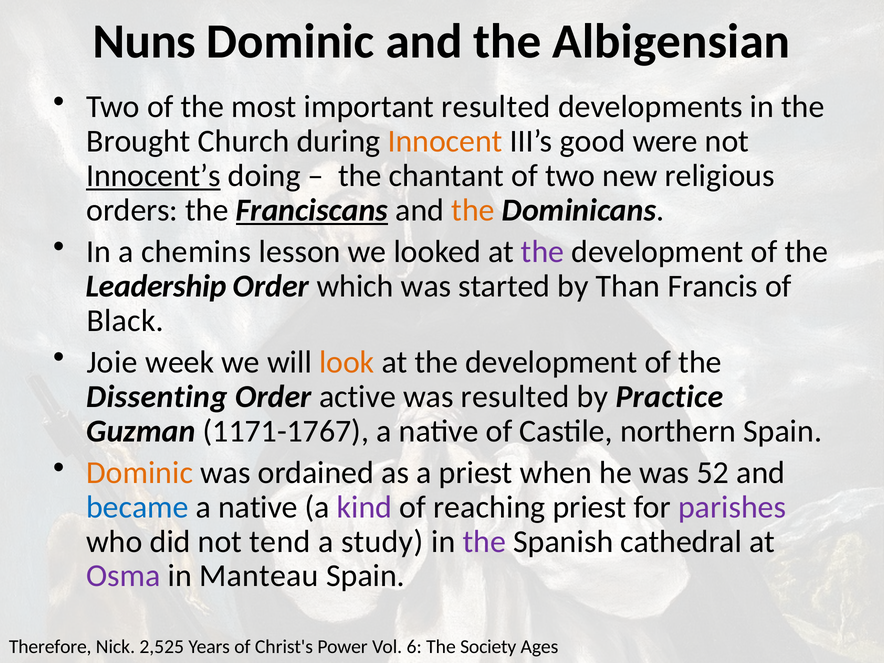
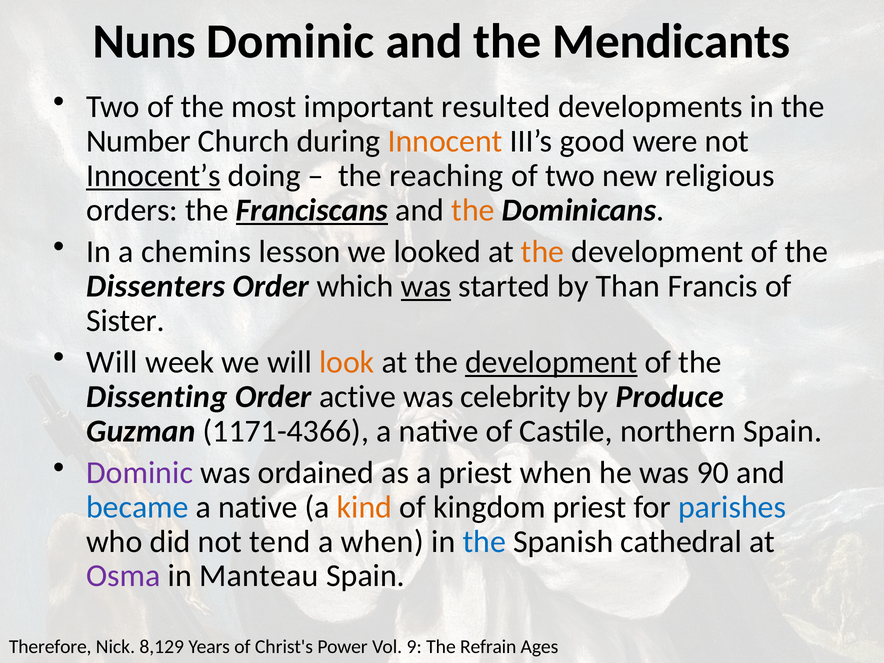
Albigensian: Albigensian -> Mendicants
Brought: Brought -> Number
chantant: chantant -> reaching
the at (543, 252) colour: purple -> orange
Leadership: Leadership -> Dissenters
was at (426, 286) underline: none -> present
Black: Black -> Sister
Joie at (112, 362): Joie -> Will
development at (551, 362) underline: none -> present
was resulted: resulted -> celebrity
Practice: Practice -> Produce
1171-1767: 1171-1767 -> 1171-4366
Dominic at (140, 473) colour: orange -> purple
52: 52 -> 90
kind colour: purple -> orange
reaching: reaching -> kingdom
parishes colour: purple -> blue
a study: study -> when
the at (484, 541) colour: purple -> blue
2,525: 2,525 -> 8,129
6: 6 -> 9
Society: Society -> Refrain
